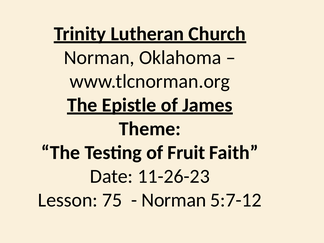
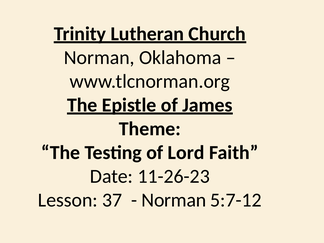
Fruit: Fruit -> Lord
75: 75 -> 37
